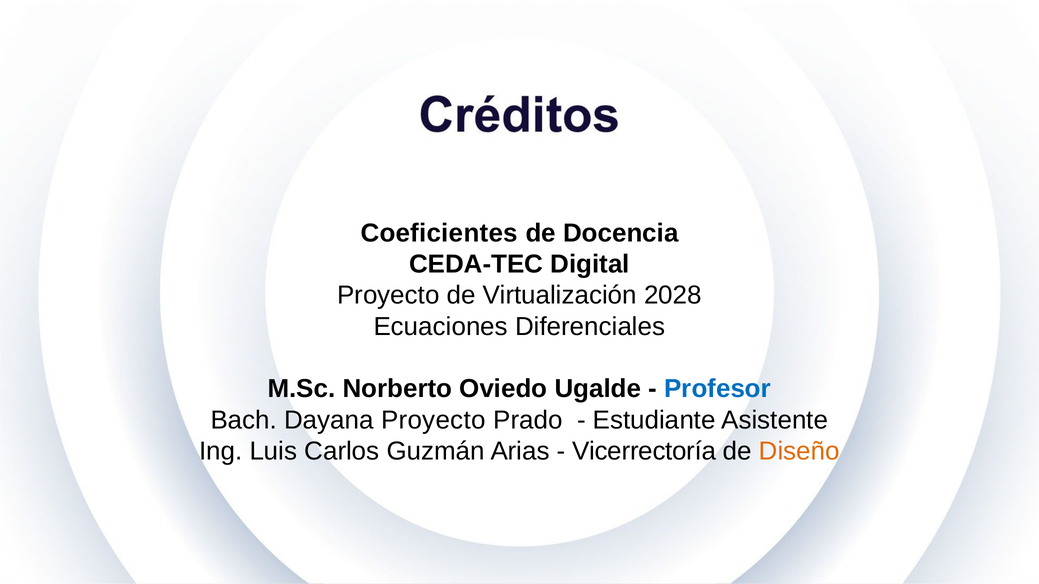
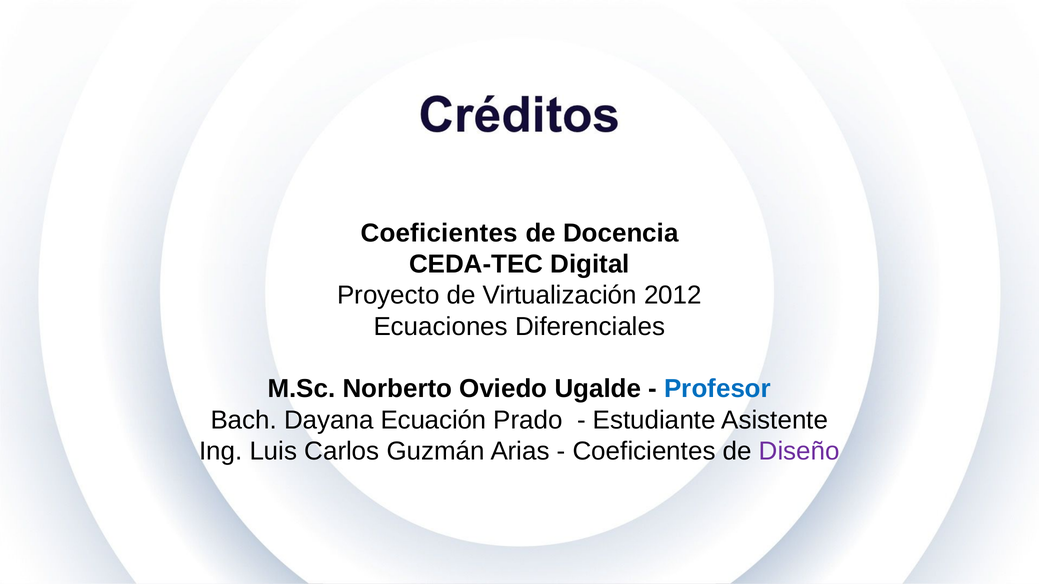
2028: 2028 -> 2012
Dayana Proyecto: Proyecto -> Ecuación
Vicerrectoría at (644, 451): Vicerrectoría -> Coeficientes
Diseño colour: orange -> purple
